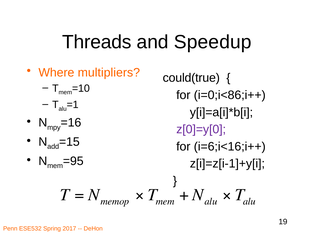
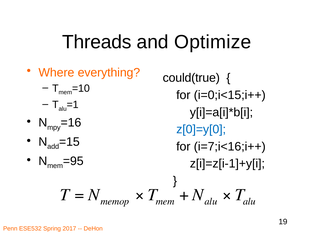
Speedup: Speedup -> Optimize
multipliers: multipliers -> everything
i=0;i<86;i++: i=0;i<86;i++ -> i=0;i<15;i++
z[0]=y[0 colour: purple -> blue
i=6;i<16;i++: i=6;i<16;i++ -> i=7;i<16;i++
